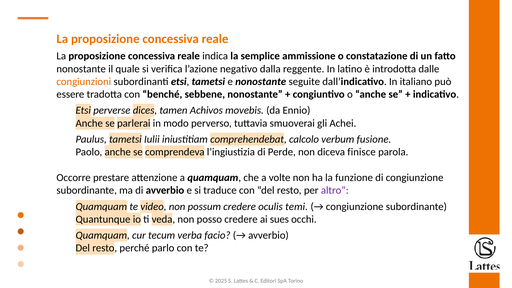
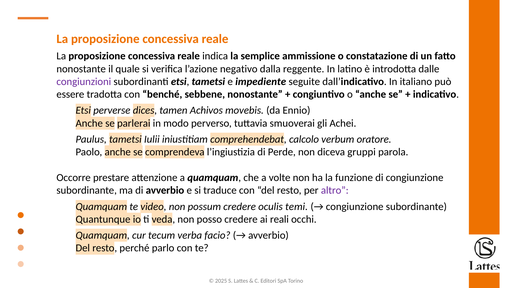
congiunzioni colour: orange -> purple
e nonostante: nonostante -> impediente
fusione: fusione -> oratore
finisce: finisce -> gruppi
sues: sues -> reali
